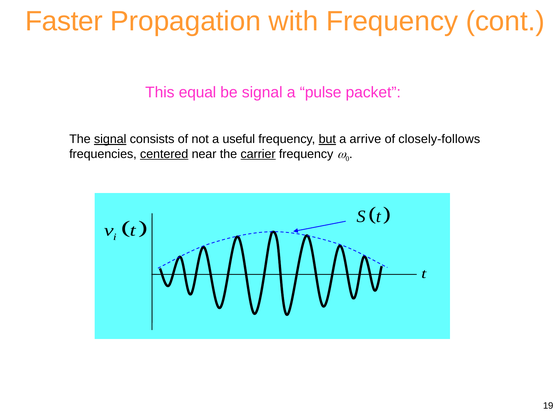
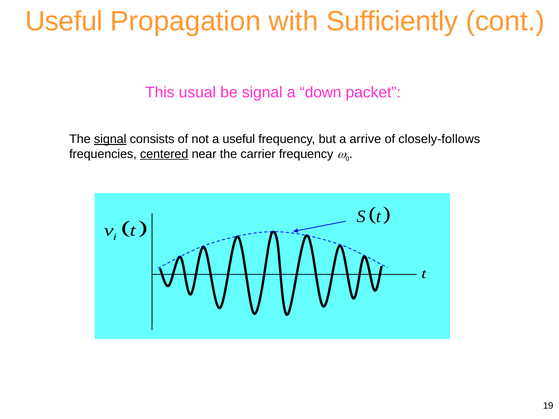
Faster at (64, 21): Faster -> Useful
with Frequency: Frequency -> Sufficiently
equal: equal -> usual
pulse: pulse -> down
but underline: present -> none
carrier underline: present -> none
